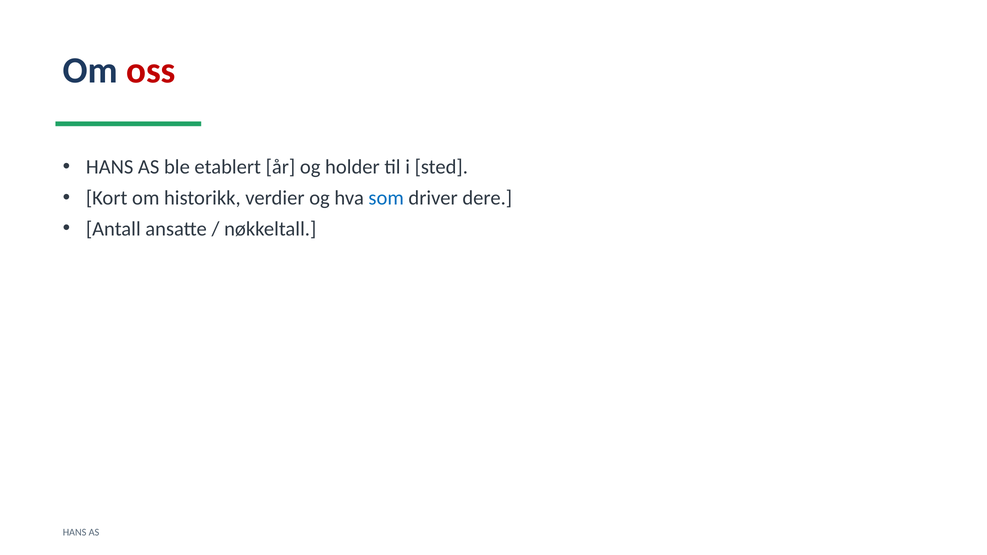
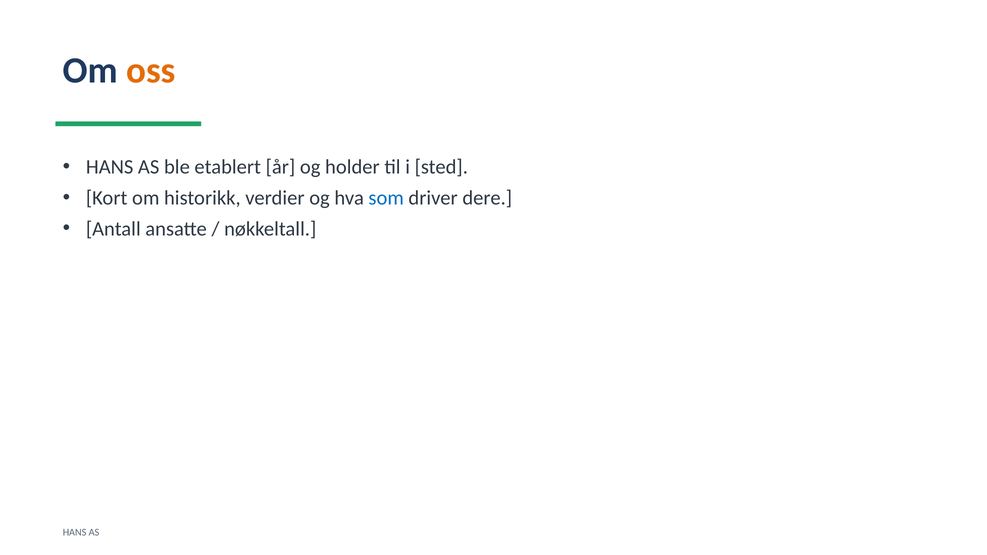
oss colour: red -> orange
